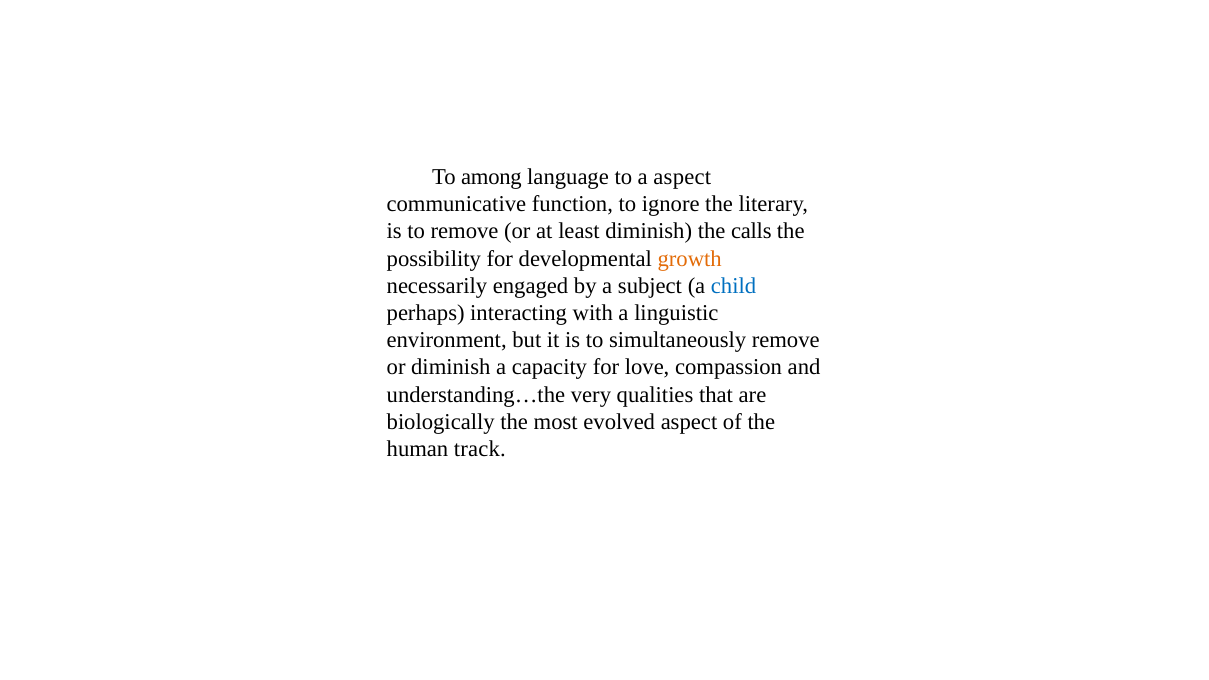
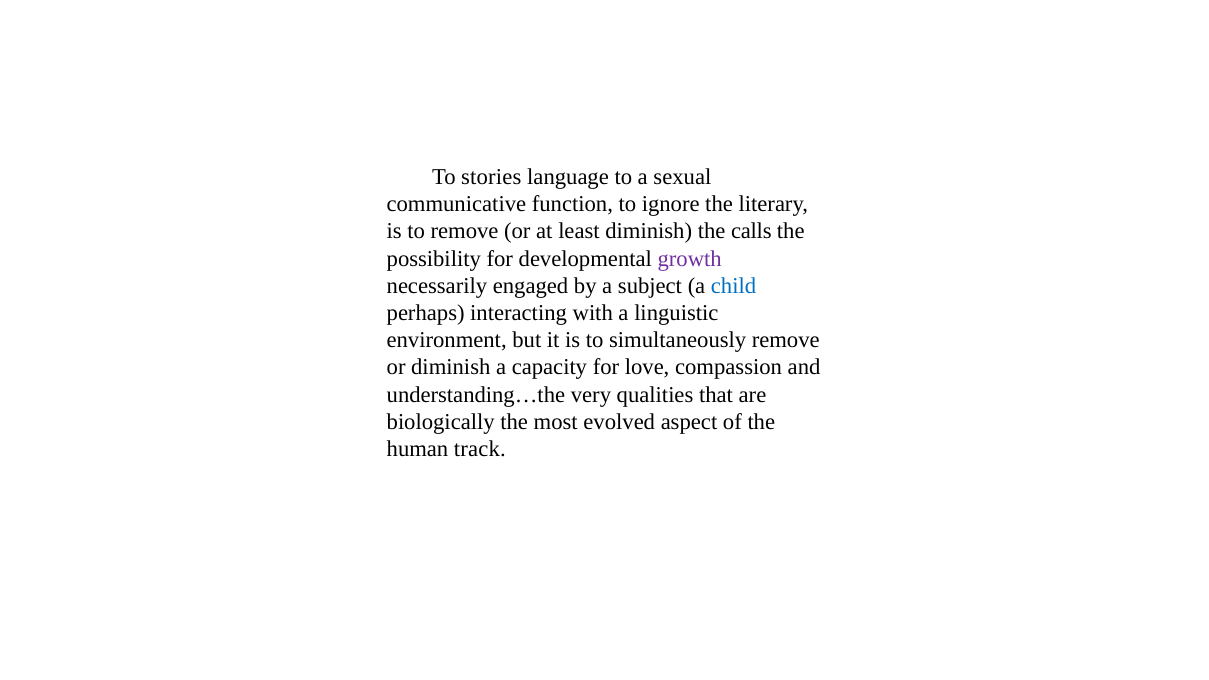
among: among -> stories
a aspect: aspect -> sexual
growth colour: orange -> purple
